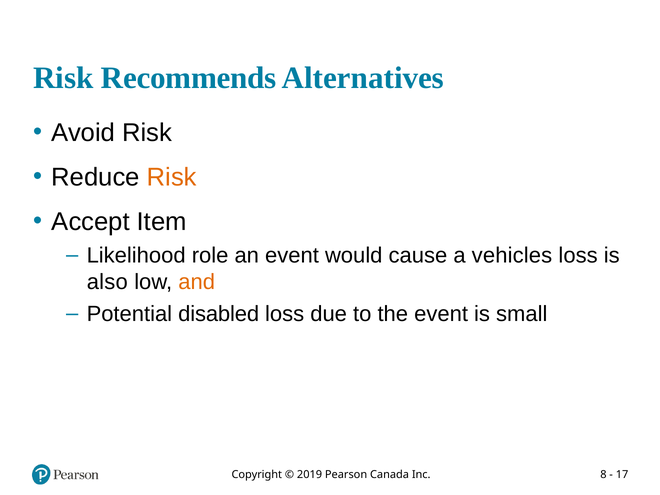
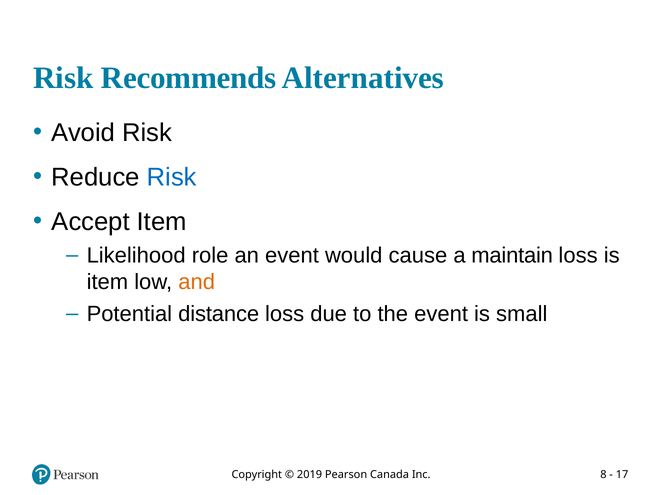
Risk at (172, 177) colour: orange -> blue
vehicles: vehicles -> maintain
also at (107, 282): also -> item
disabled: disabled -> distance
